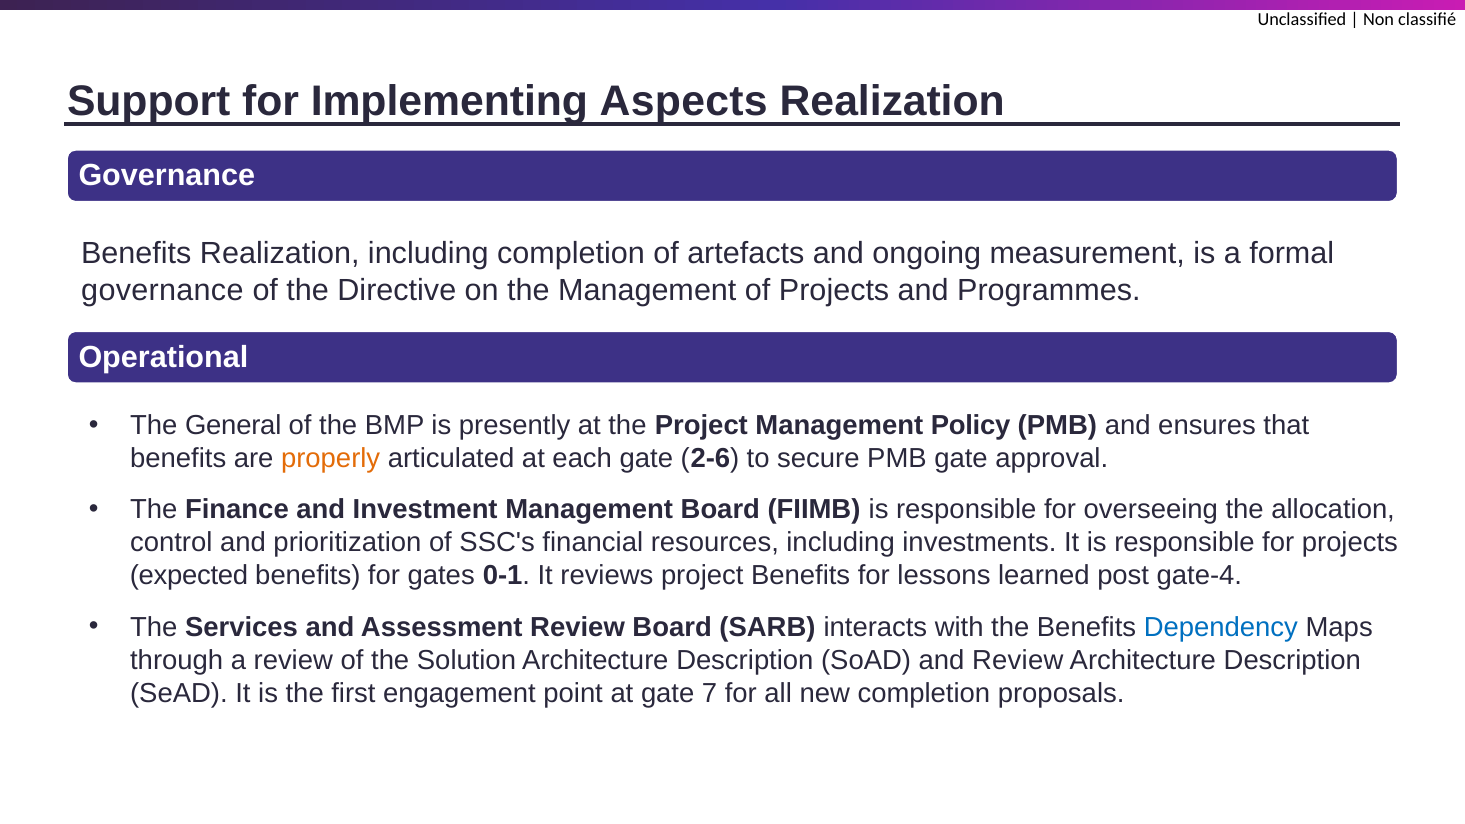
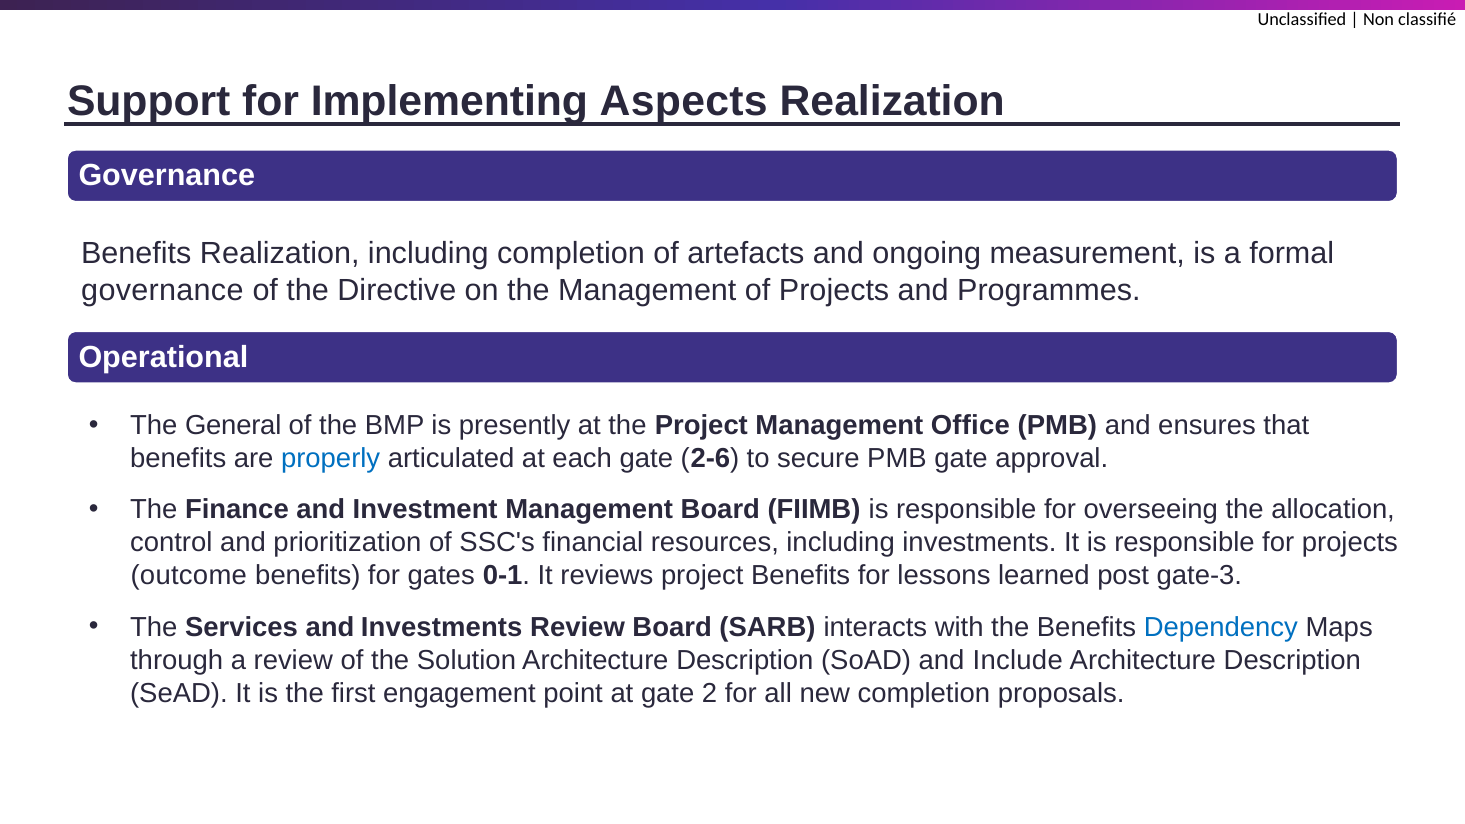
Policy: Policy -> Office
properly colour: orange -> blue
expected: expected -> outcome
gate-4: gate-4 -> gate-3
and Assessment: Assessment -> Investments
and Review: Review -> Include
7: 7 -> 2
